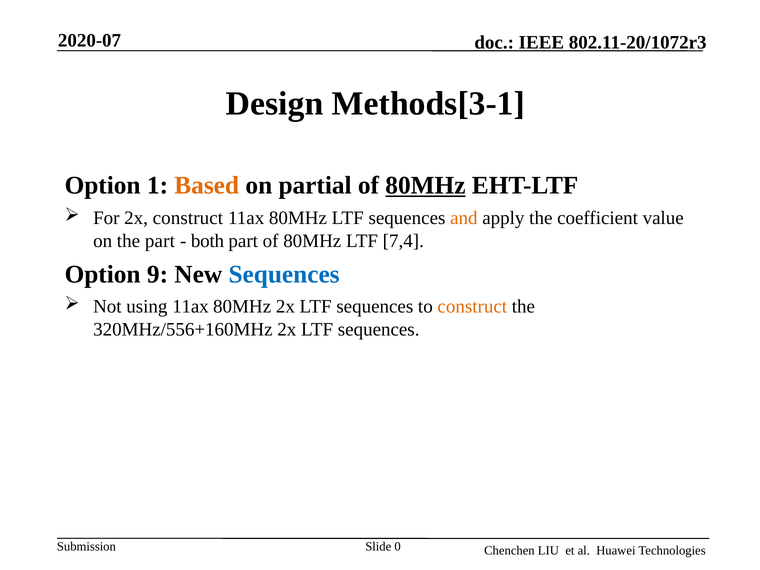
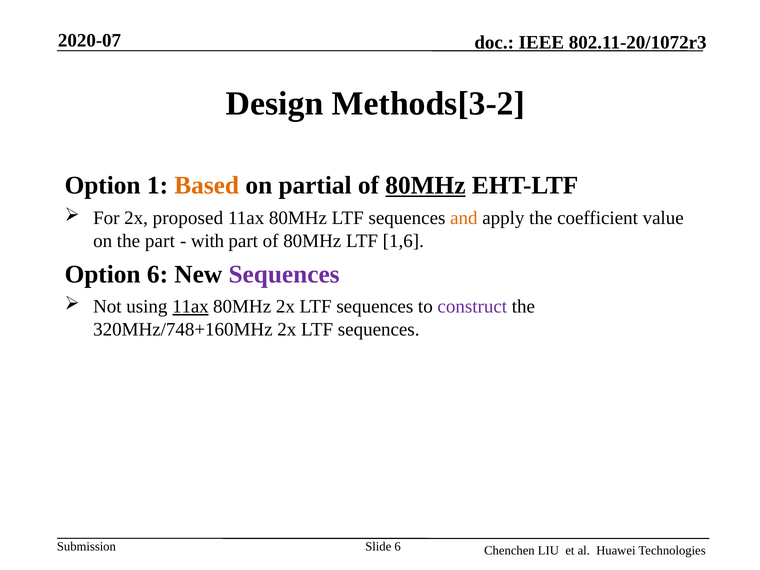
Methods[3-1: Methods[3-1 -> Methods[3-2
2x construct: construct -> proposed
both: both -> with
7,4: 7,4 -> 1,6
Option 9: 9 -> 6
Sequences at (284, 274) colour: blue -> purple
11ax at (190, 307) underline: none -> present
construct at (472, 307) colour: orange -> purple
320MHz/556+160MHz: 320MHz/556+160MHz -> 320MHz/748+160MHz
Slide 0: 0 -> 6
